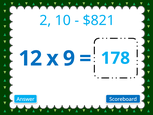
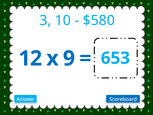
2: 2 -> 3
$821: $821 -> $580
178: 178 -> 653
